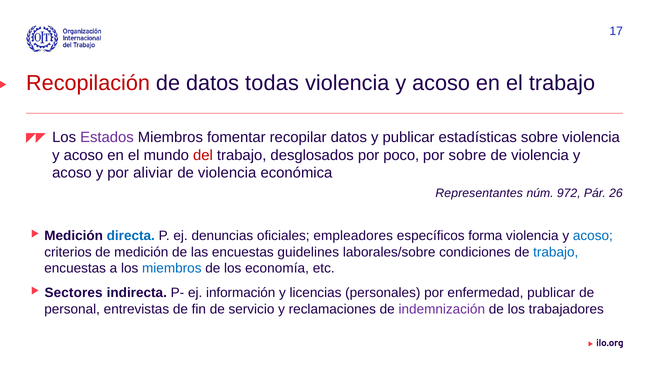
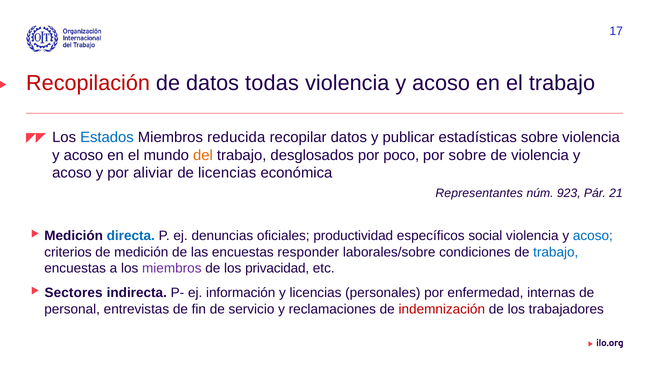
Estados colour: purple -> blue
fomentar: fomentar -> reducida
del colour: red -> orange
violencia at (227, 173): violencia -> licencias
972: 972 -> 923
26: 26 -> 21
empleadores: empleadores -> productividad
forma: forma -> social
guidelines: guidelines -> responder
miembros at (172, 269) colour: blue -> purple
economía: economía -> privacidad
enfermedad publicar: publicar -> internas
indemnización colour: purple -> red
